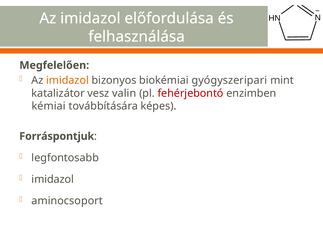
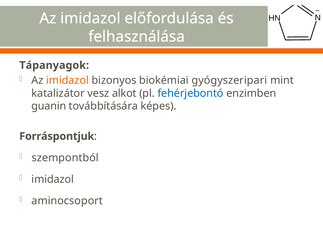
Megfelelően: Megfelelően -> Tápanyagok
valin: valin -> alkot
fehérjebontó colour: red -> blue
kémiai: kémiai -> guanin
legfontosabb: legfontosabb -> szempontból
